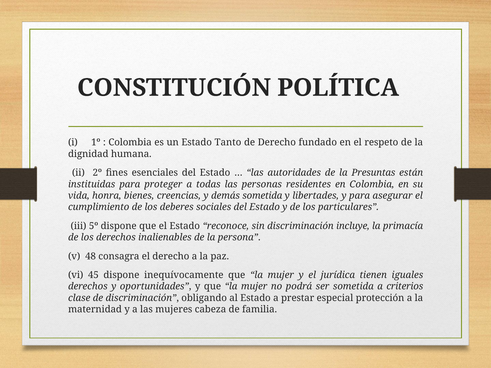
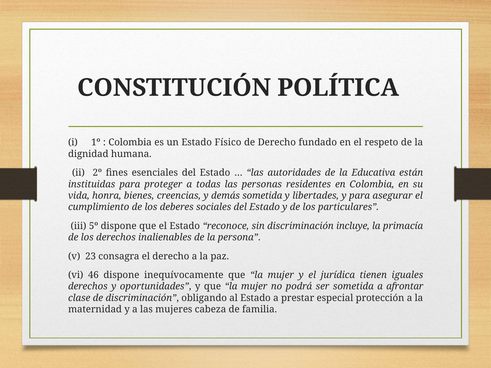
Tanto: Tanto -> Físico
Presuntas: Presuntas -> Educativa
48: 48 -> 23
45: 45 -> 46
criterios: criterios -> afrontar
